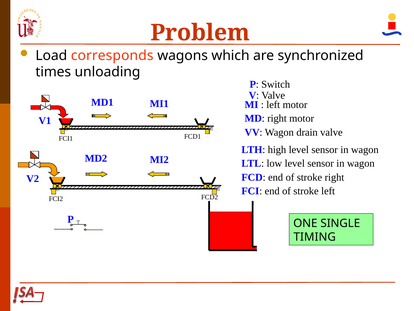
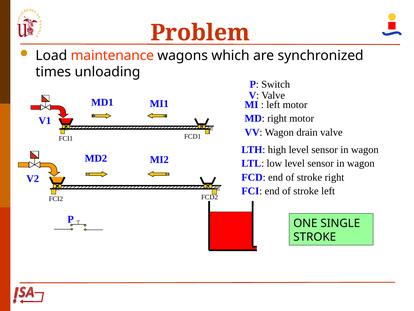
corresponds: corresponds -> maintenance
TIMING at (315, 237): TIMING -> STROKE
